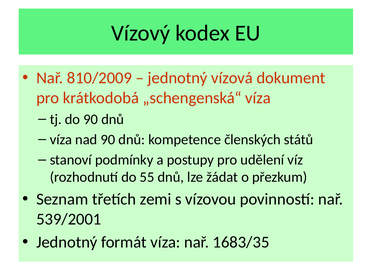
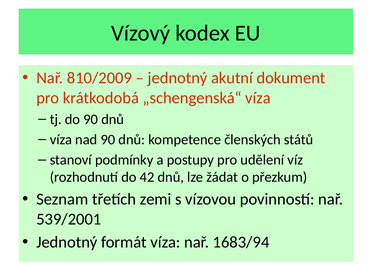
vízová: vízová -> akutní
55: 55 -> 42
1683/35: 1683/35 -> 1683/94
